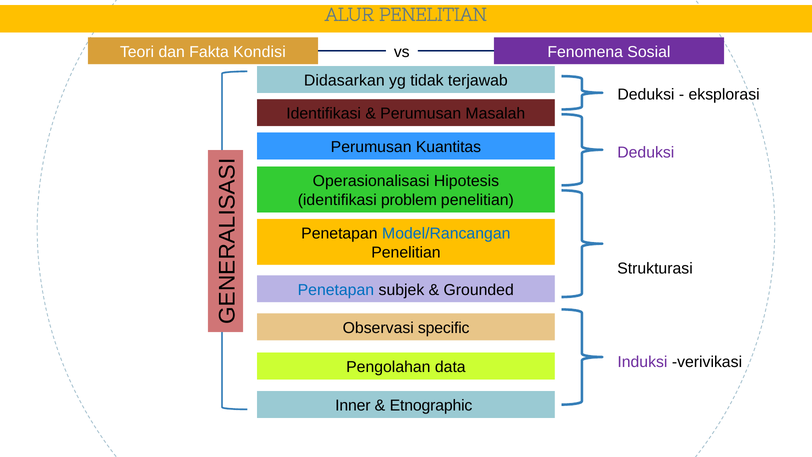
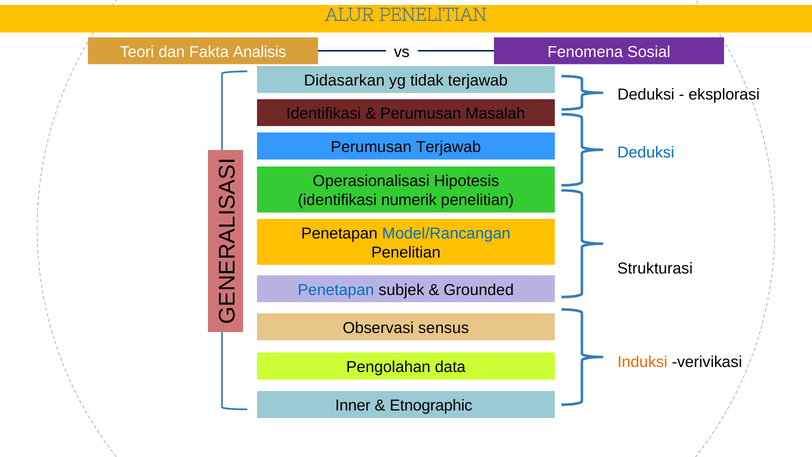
Kondisi: Kondisi -> Analisis
Perumusan Kuantitas: Kuantitas -> Terjawab
Deduksi at (646, 153) colour: purple -> blue
problem: problem -> numerik
specific: specific -> sensus
Induksi colour: purple -> orange
